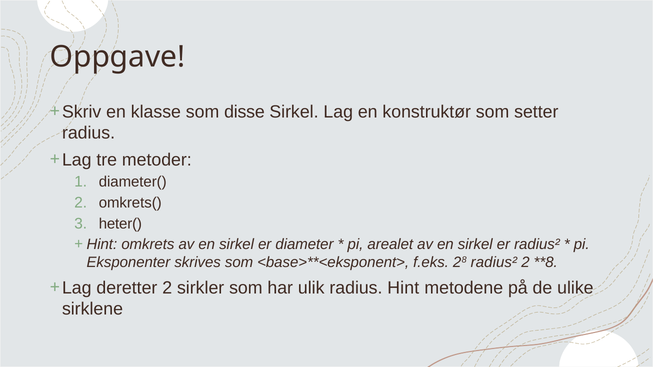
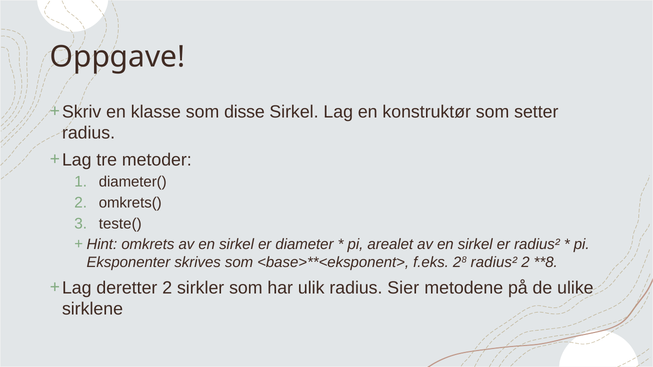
heter(: heter( -> teste(
radius Hint: Hint -> Sier
